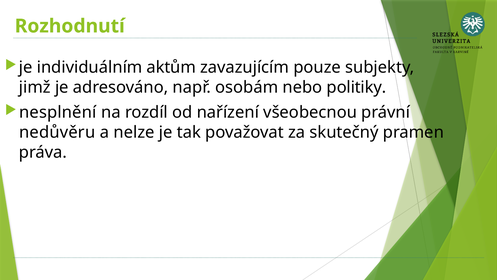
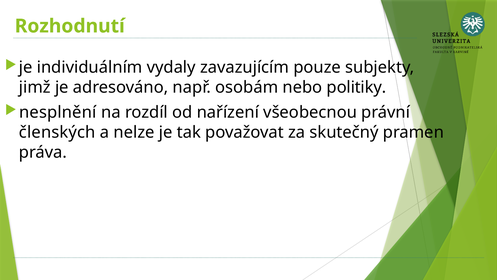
aktům: aktům -> vydaly
nedůvěru: nedůvěru -> členských
